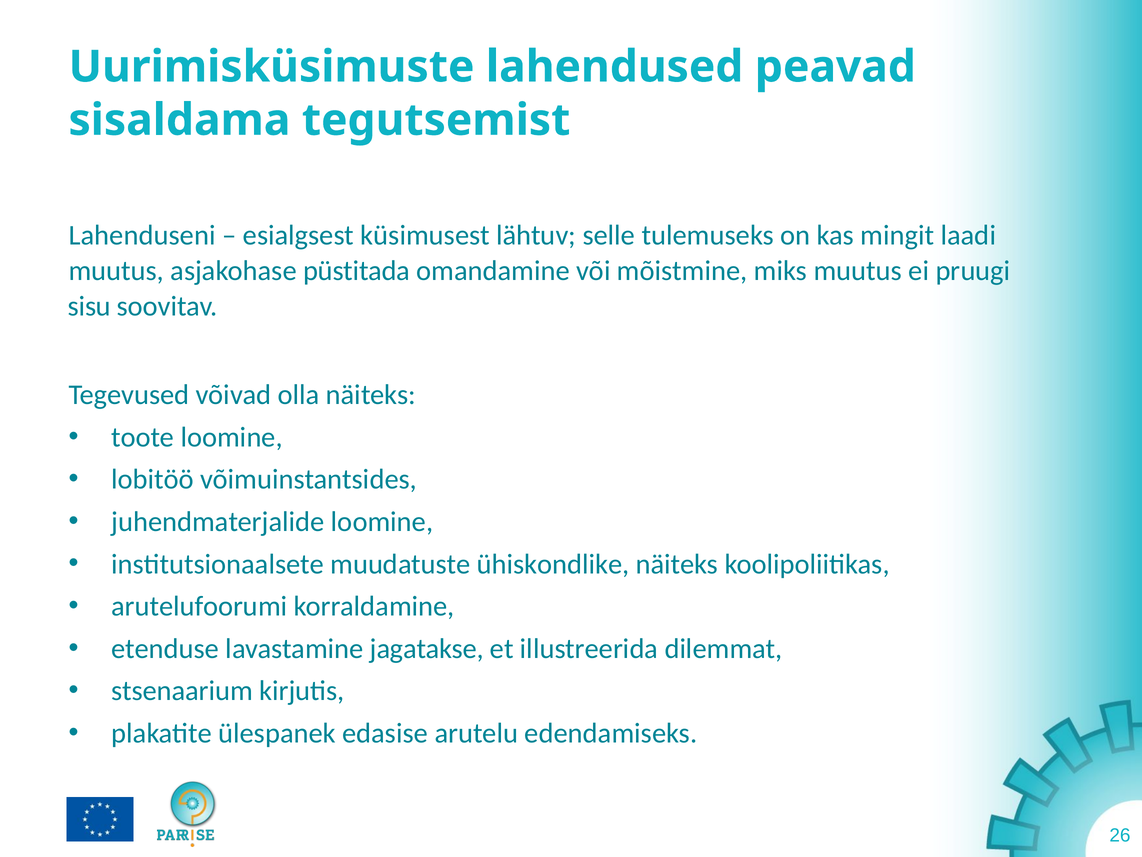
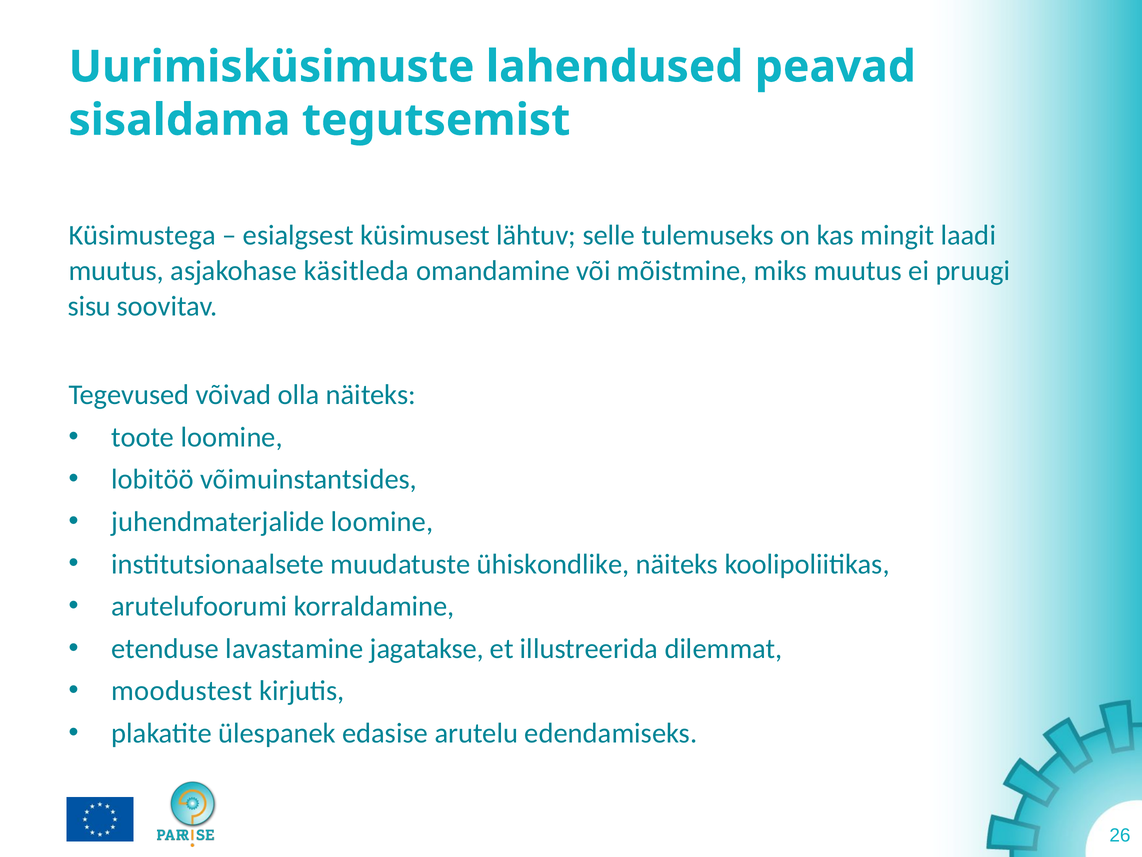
Lahenduseni: Lahenduseni -> Küsimustega
püstitada: püstitada -> käsitleda
stsenaarium: stsenaarium -> moodustest
